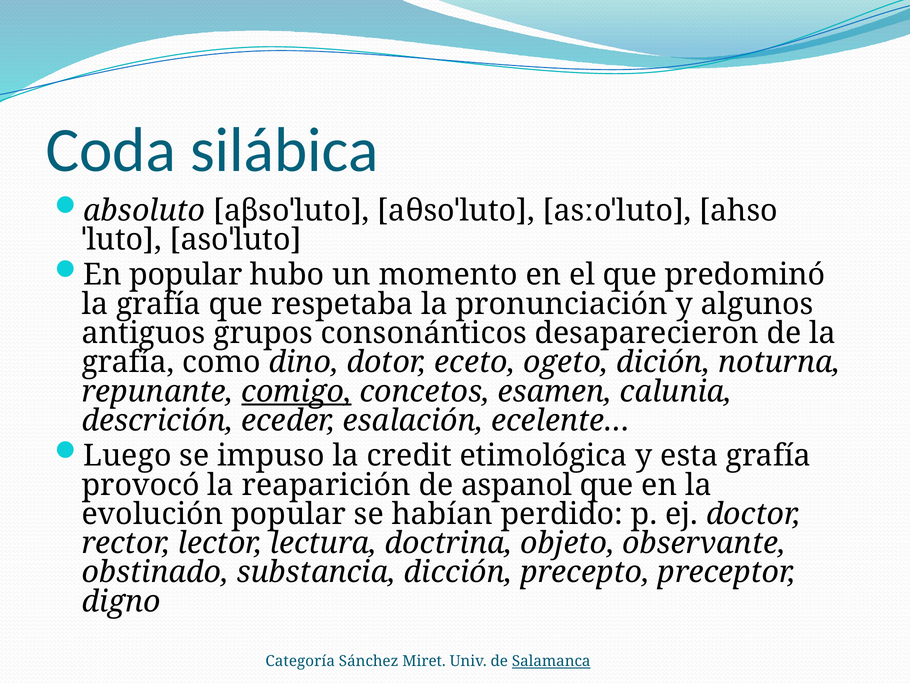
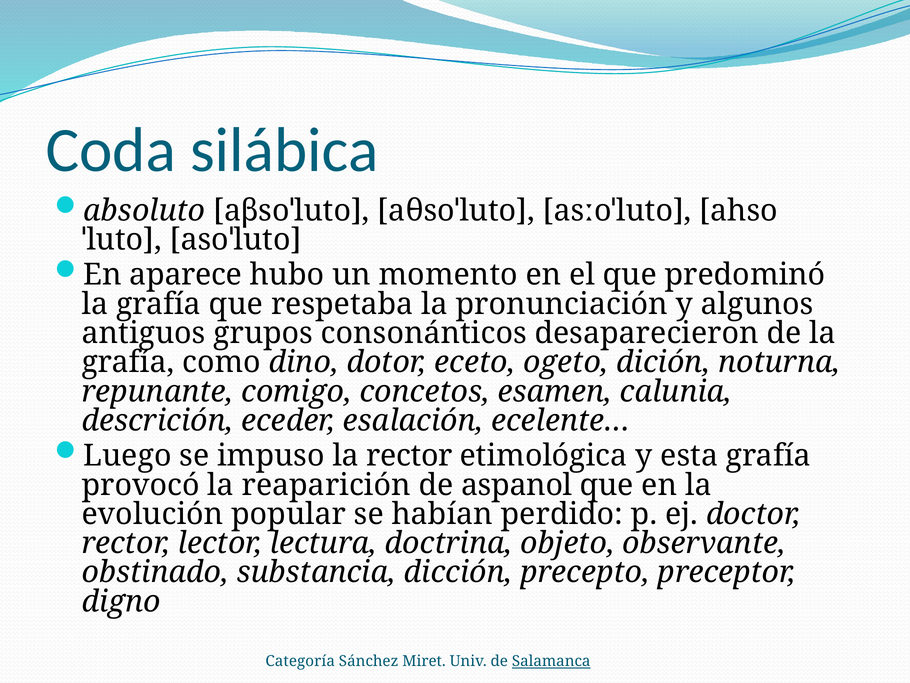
En popular: popular -> aparece
comigo underline: present -> none
la credit: credit -> rector
